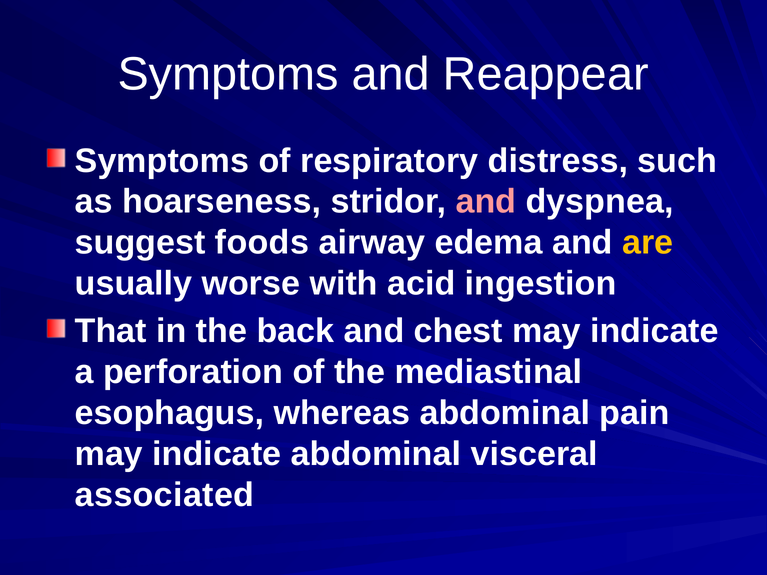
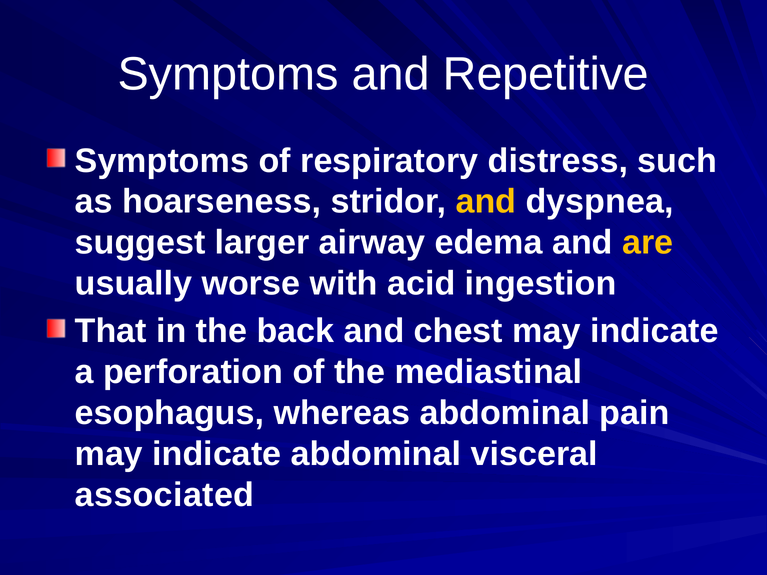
Reappear: Reappear -> Repetitive
and at (486, 202) colour: pink -> yellow
foods: foods -> larger
